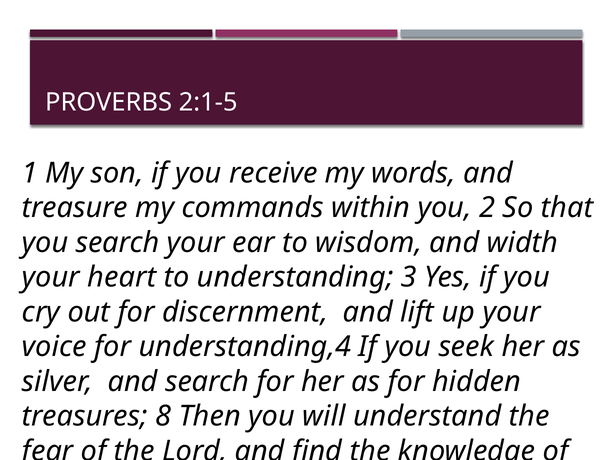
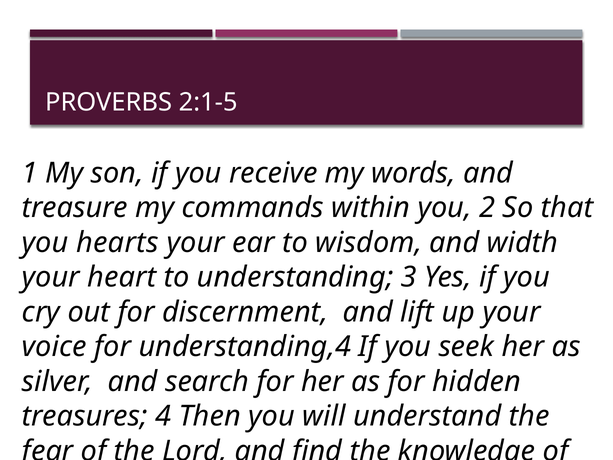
you search: search -> hearts
8: 8 -> 4
